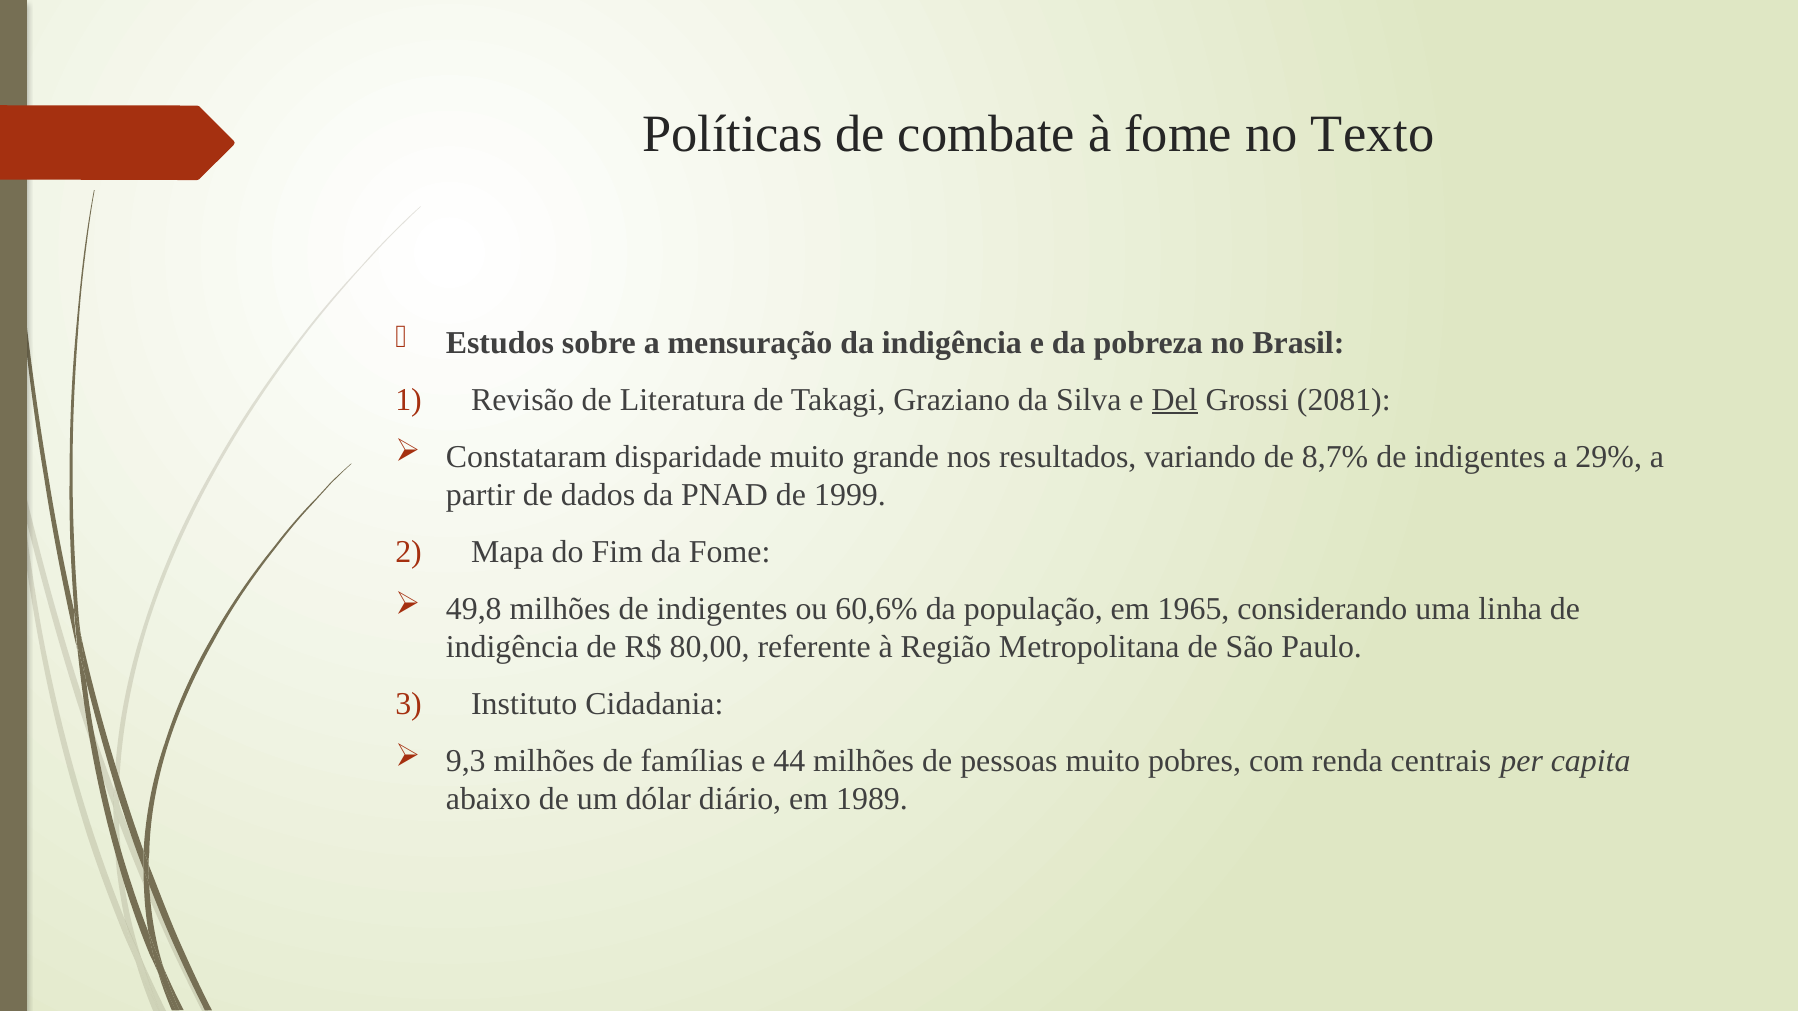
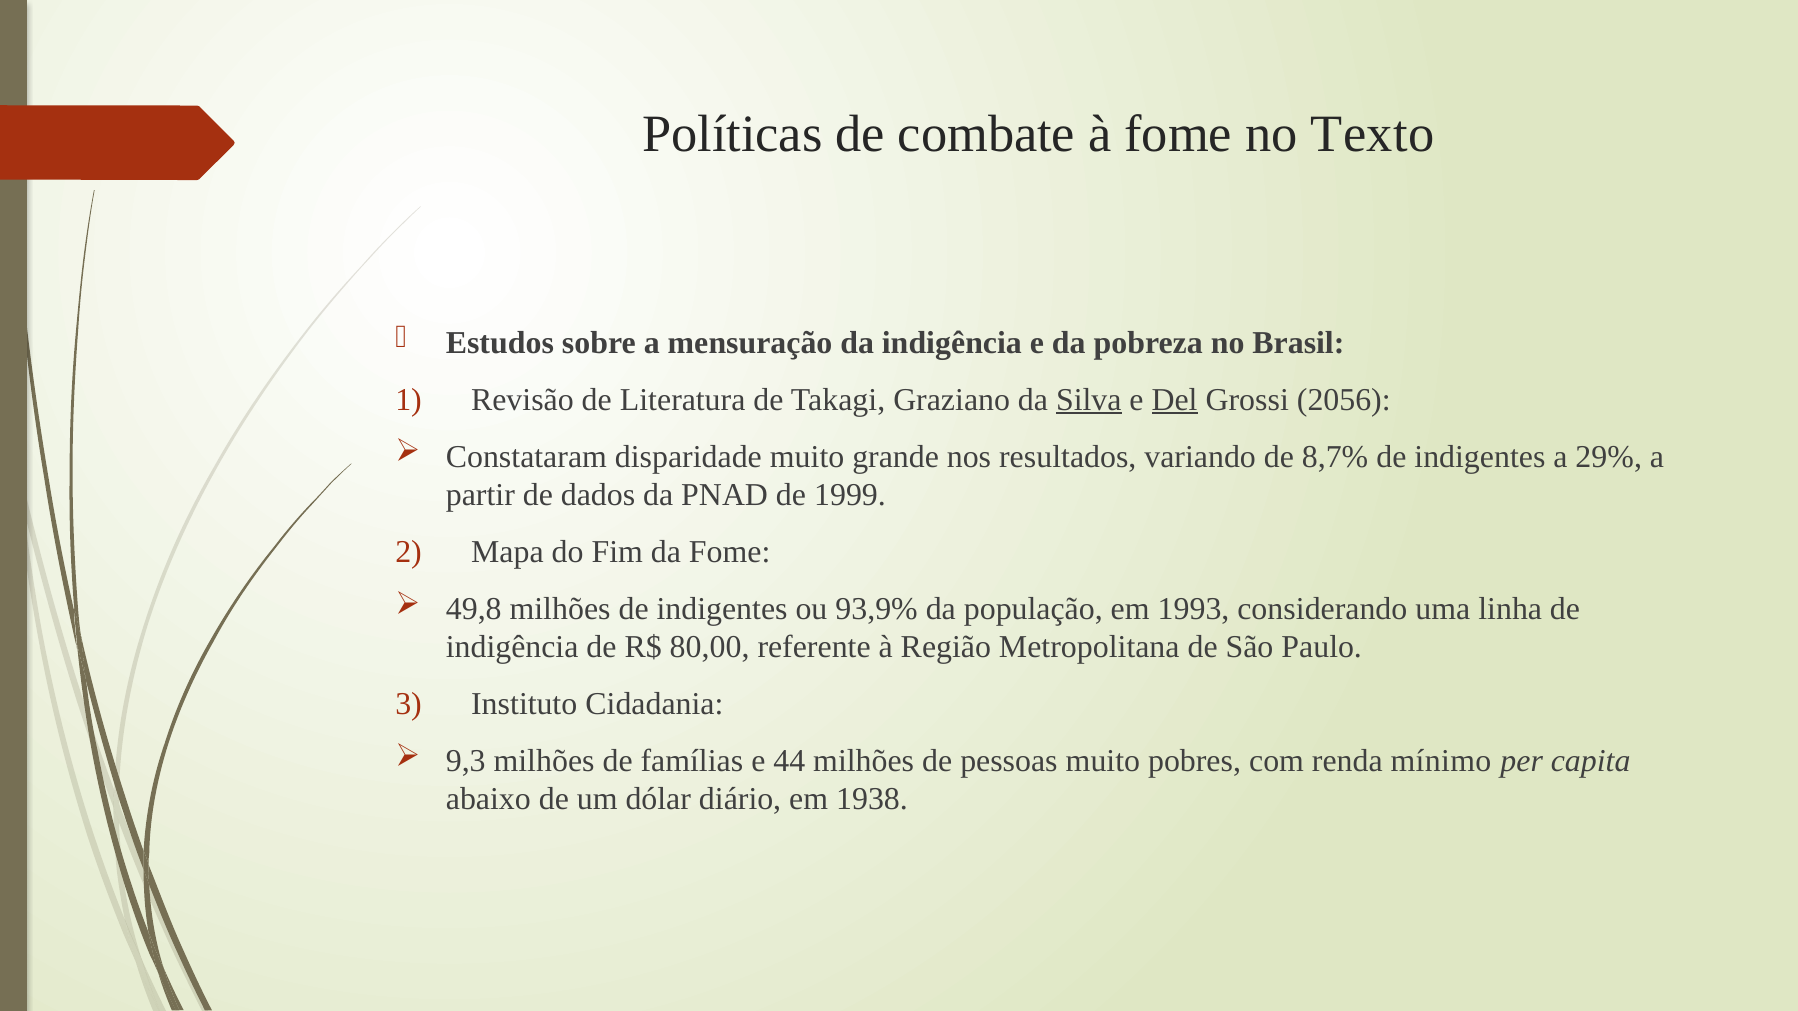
Silva underline: none -> present
2081: 2081 -> 2056
60,6%: 60,6% -> 93,9%
1965: 1965 -> 1993
centrais: centrais -> mínimo
1989: 1989 -> 1938
